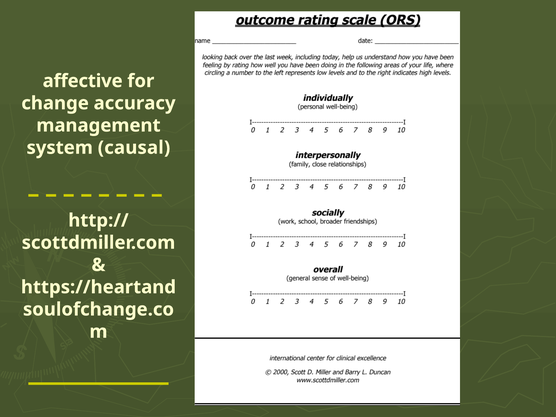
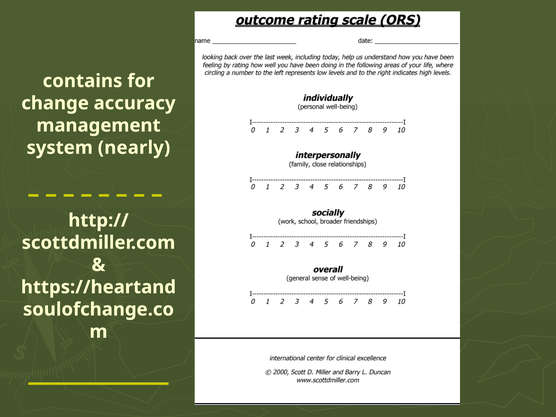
affective: affective -> contains
causal: causal -> nearly
